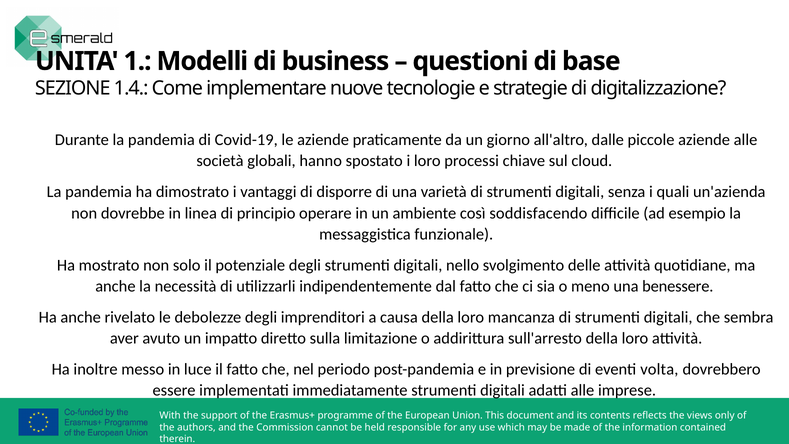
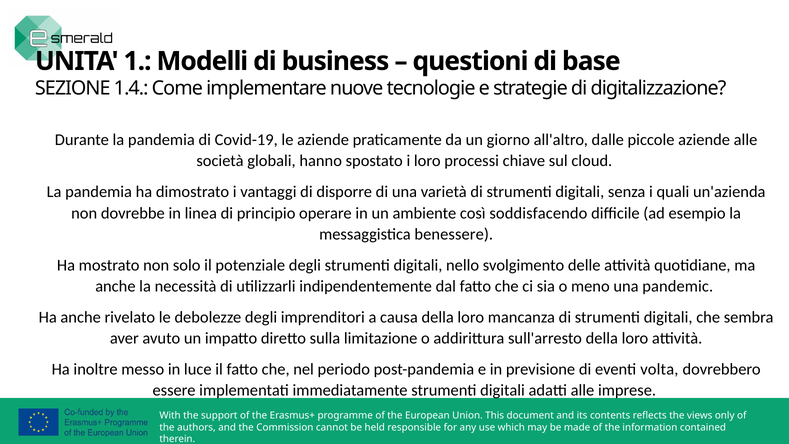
funzionale: funzionale -> benessere
benessere: benessere -> pandemic
